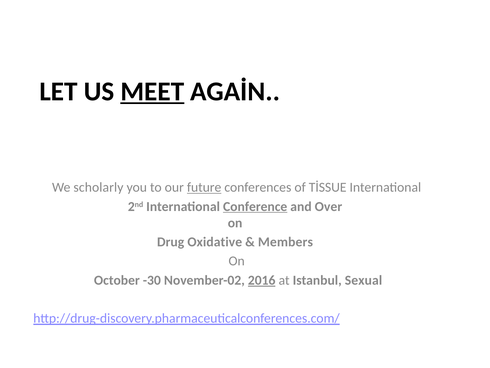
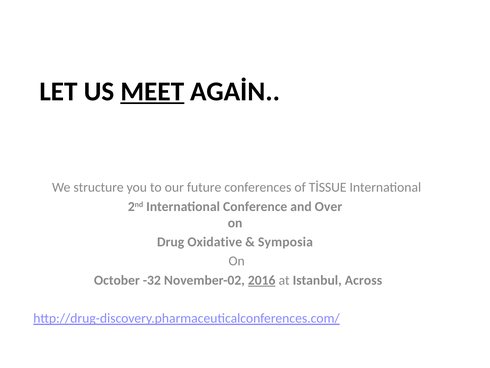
scholarly: scholarly -> structure
future underline: present -> none
Conference underline: present -> none
Members: Members -> Symposia
-30: -30 -> -32
Sexual: Sexual -> Across
